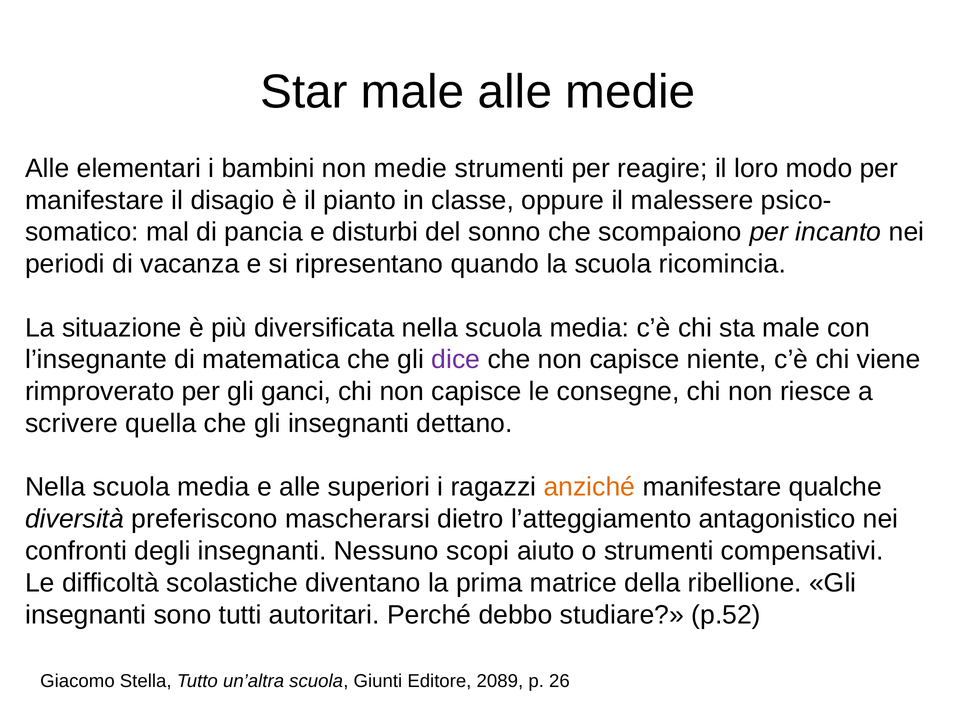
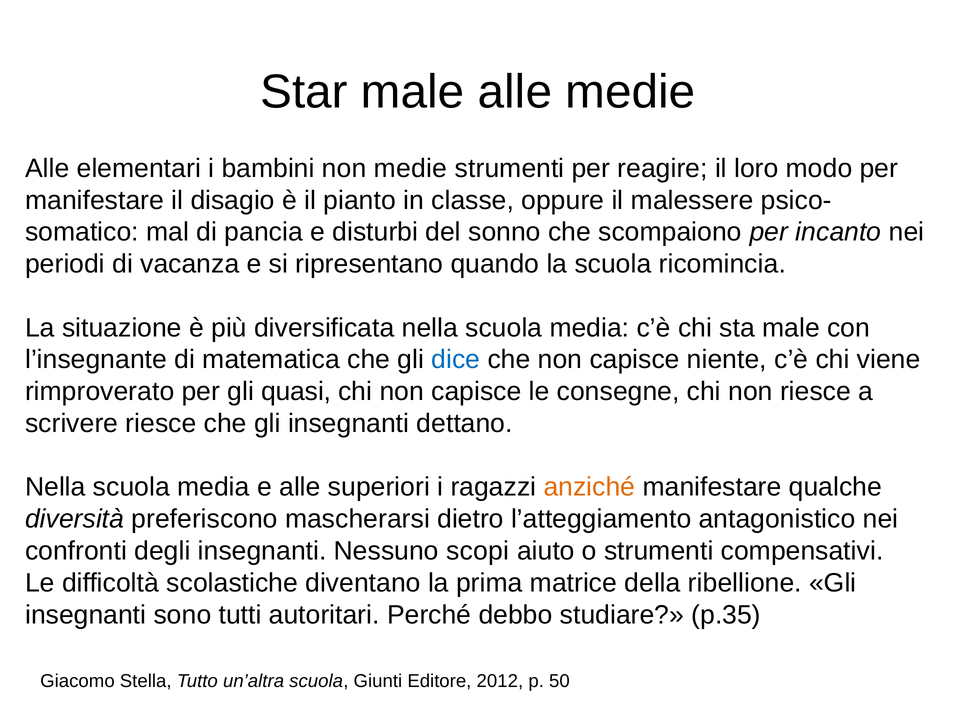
dice colour: purple -> blue
ganci: ganci -> quasi
scrivere quella: quella -> riesce
p.52: p.52 -> p.35
2089: 2089 -> 2012
26: 26 -> 50
